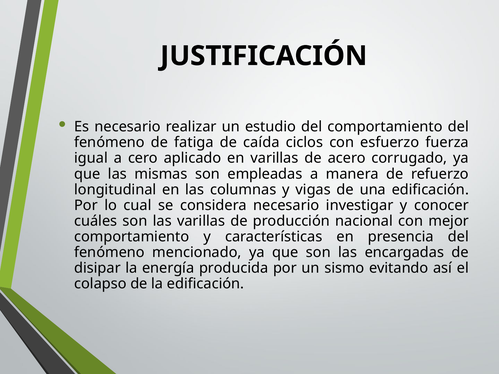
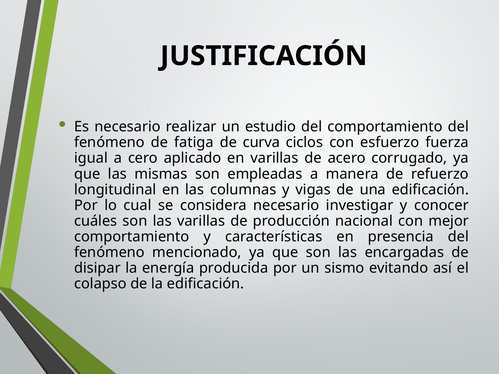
caída: caída -> curva
